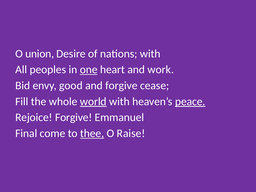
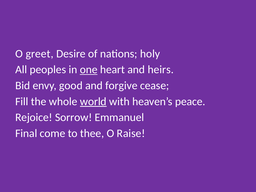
union: union -> greet
nations with: with -> holy
work: work -> heirs
peace underline: present -> none
Rejoice Forgive: Forgive -> Sorrow
thee underline: present -> none
